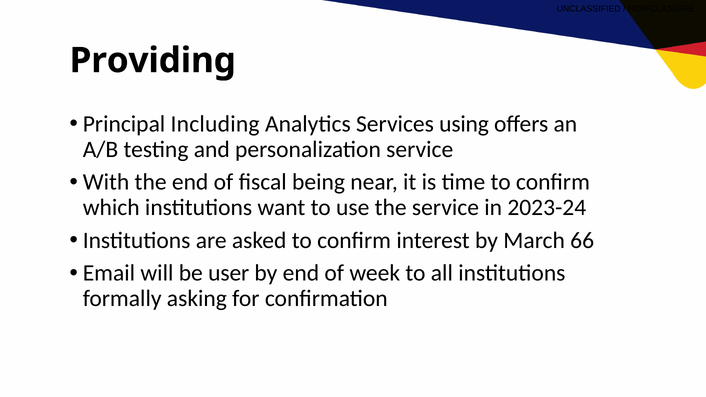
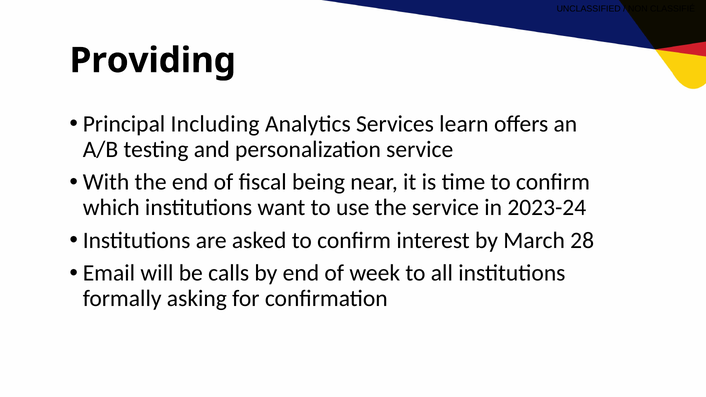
using: using -> learn
66: 66 -> 28
user: user -> calls
